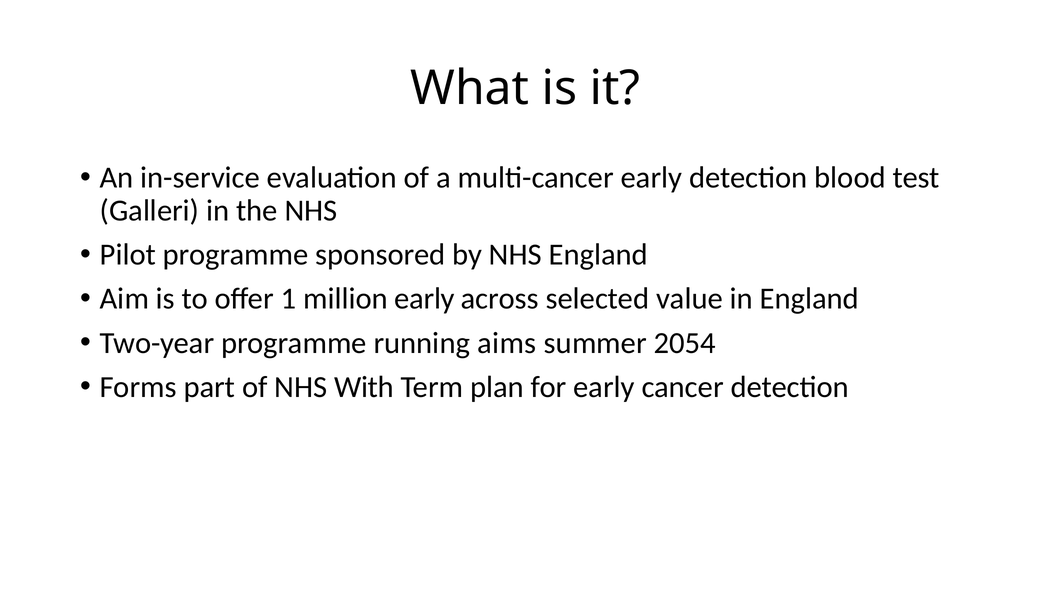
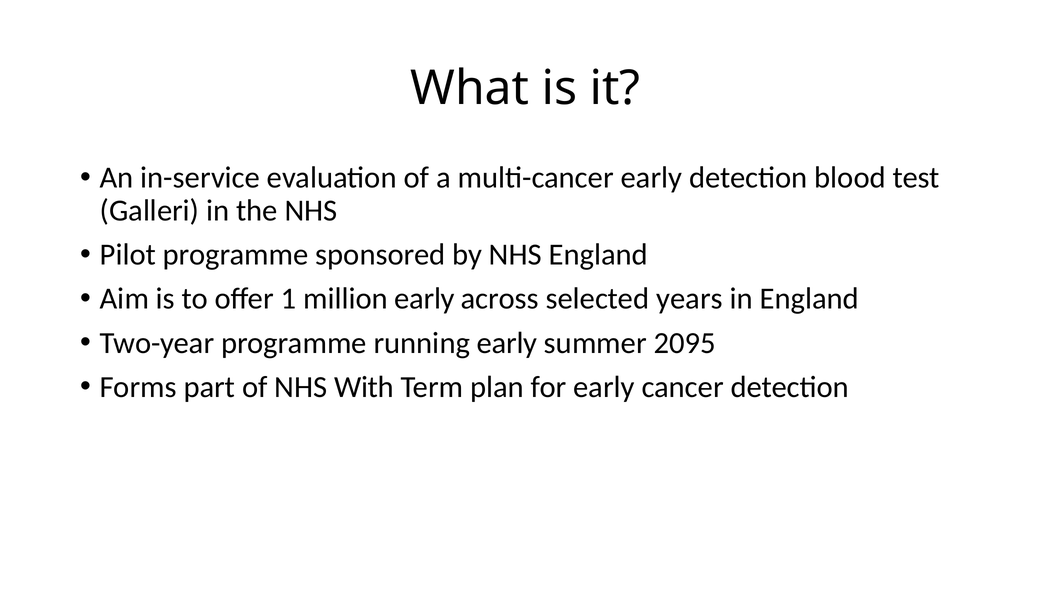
value: value -> years
running aims: aims -> early
2054: 2054 -> 2095
